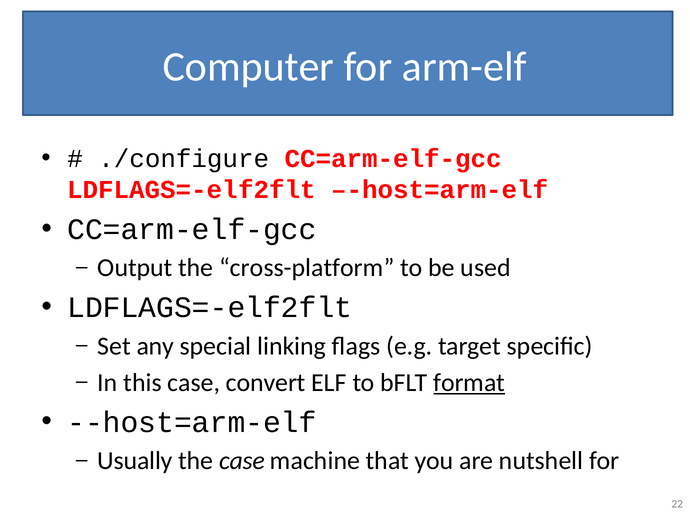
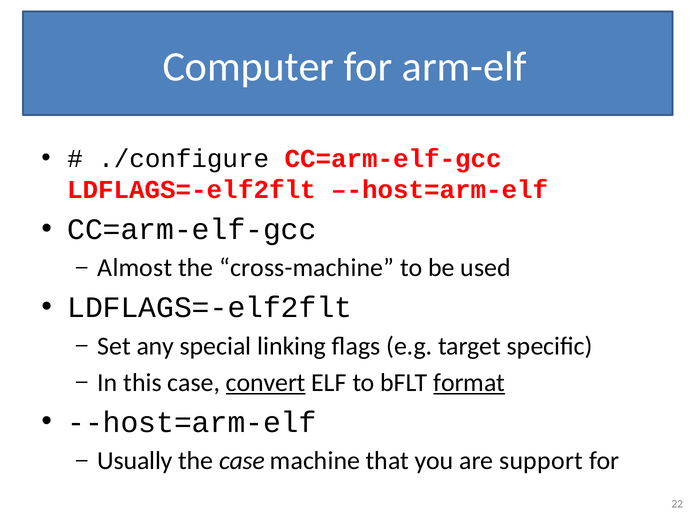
Output: Output -> Almost
cross-platform: cross-platform -> cross-machine
convert underline: none -> present
nutshell: nutshell -> support
